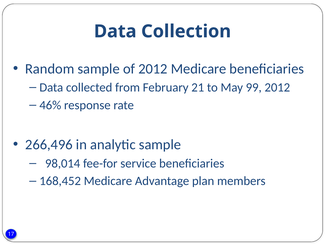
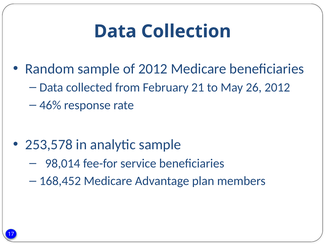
99: 99 -> 26
266,496: 266,496 -> 253,578
